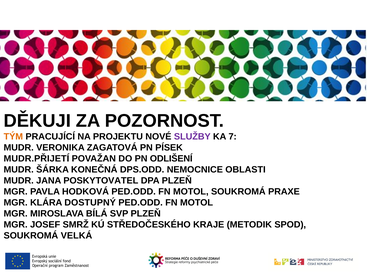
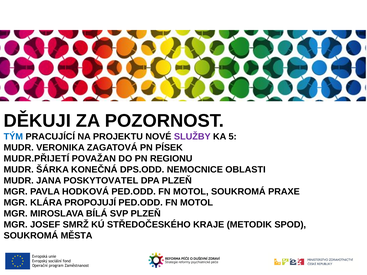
TÝM colour: orange -> blue
7: 7 -> 5
ODLIŠENÍ: ODLIŠENÍ -> REGIONU
DOSTUPNÝ: DOSTUPNÝ -> PROPOJUJÍ
VELKÁ: VELKÁ -> MĚSTA
